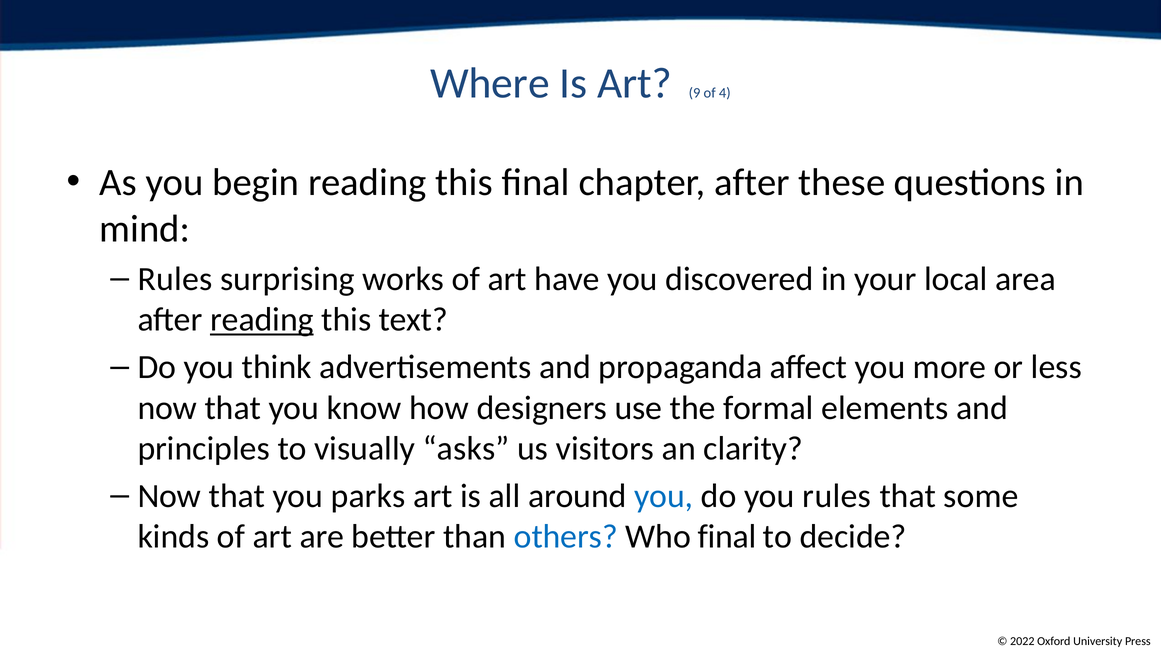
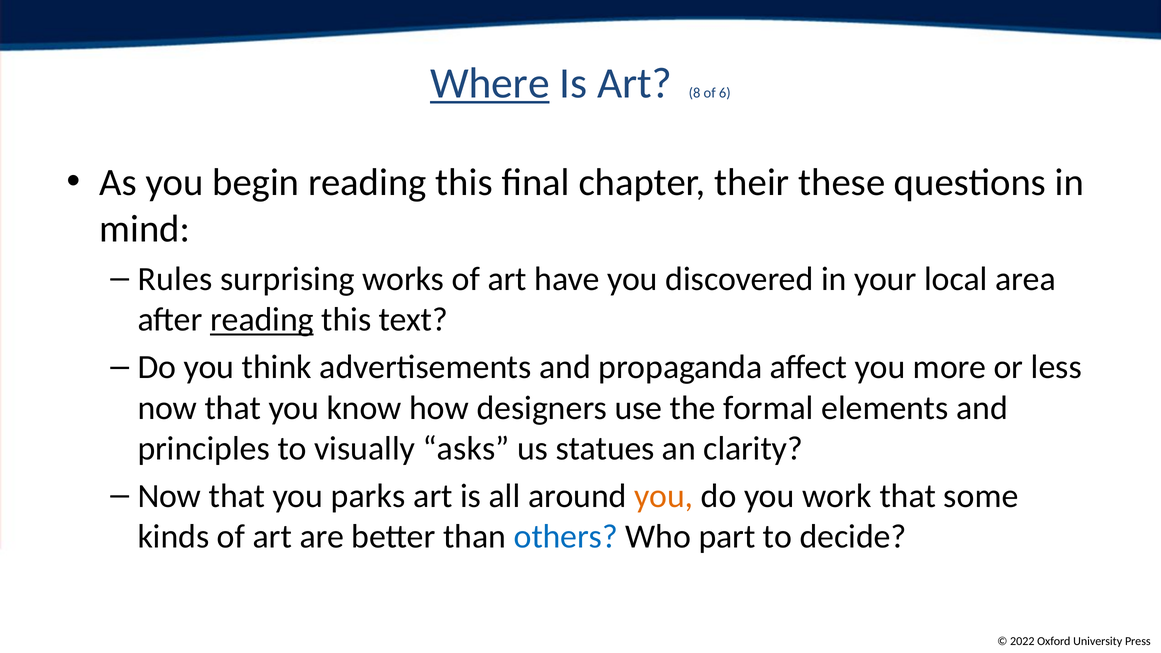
Where underline: none -> present
9: 9 -> 8
4: 4 -> 6
chapter after: after -> their
visitors: visitors -> statues
you at (664, 496) colour: blue -> orange
you rules: rules -> work
Who final: final -> part
